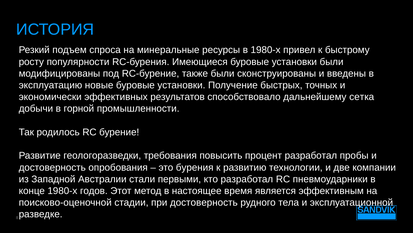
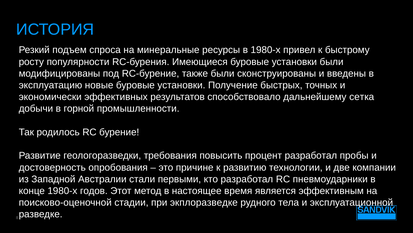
бурения: бурения -> причине
при достоверность: достоверность -> экплоразведке
